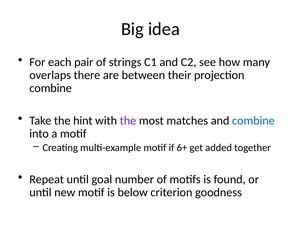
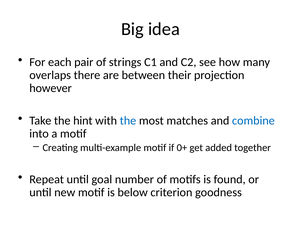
combine at (51, 88): combine -> however
the at (128, 121) colour: purple -> blue
6+: 6+ -> 0+
